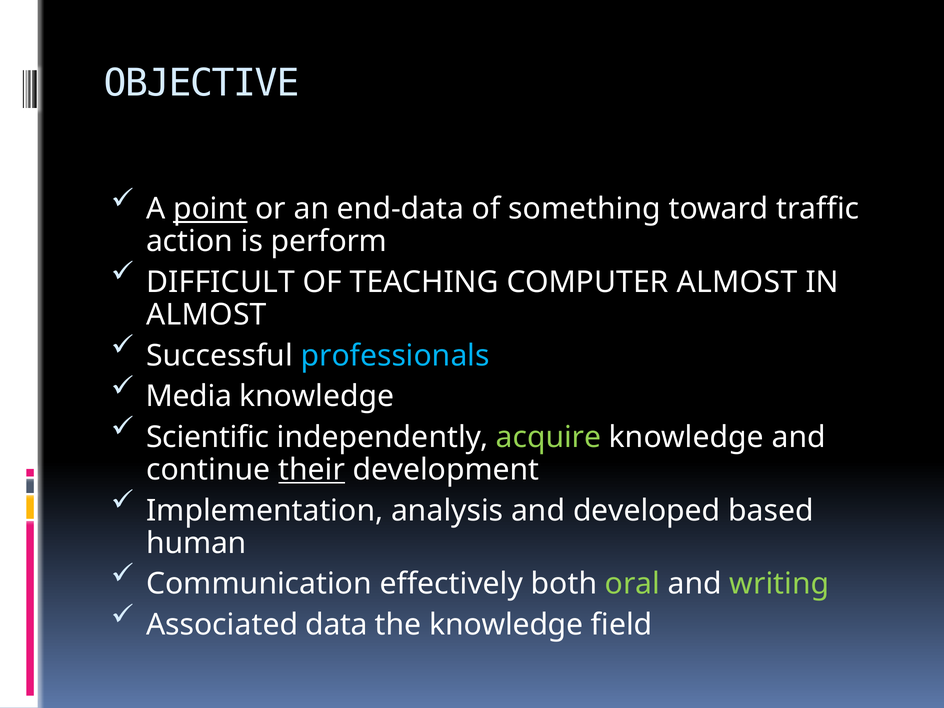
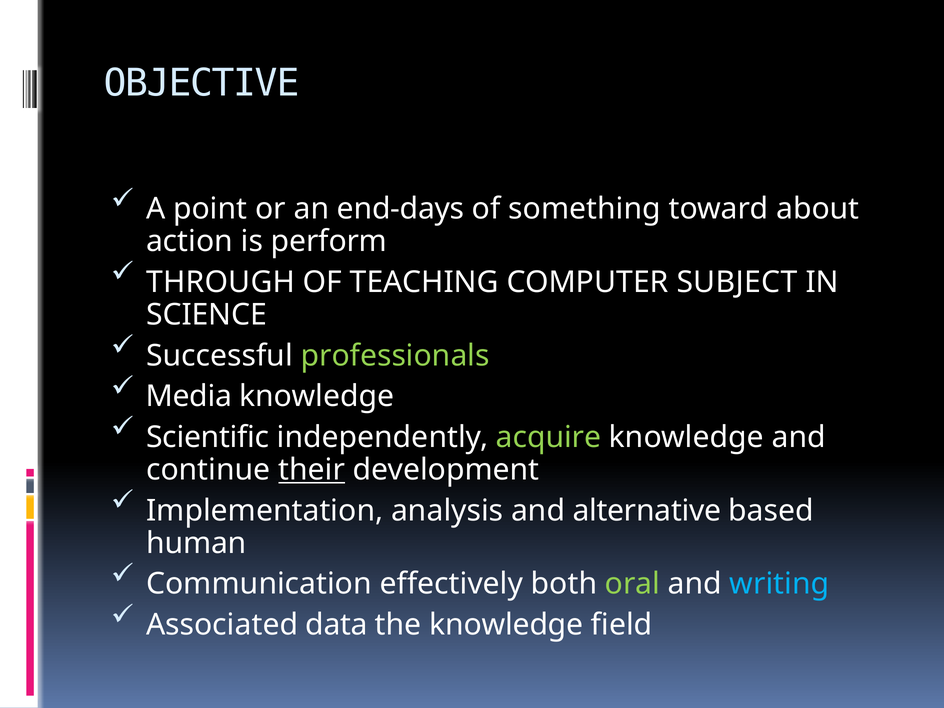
point underline: present -> none
end-data: end-data -> end-days
traffic: traffic -> about
DIFFICULT: DIFFICULT -> THROUGH
COMPUTER ALMOST: ALMOST -> SUBJECT
ALMOST at (206, 315): ALMOST -> SCIENCE
professionals colour: light blue -> light green
developed: developed -> alternative
writing colour: light green -> light blue
